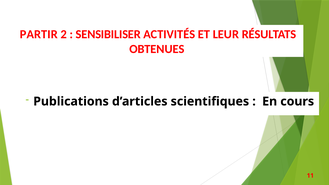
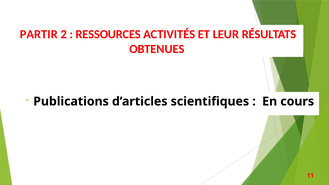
SENSIBILISER: SENSIBILISER -> RESSOURCES
